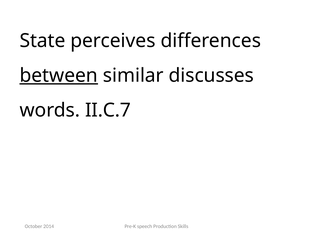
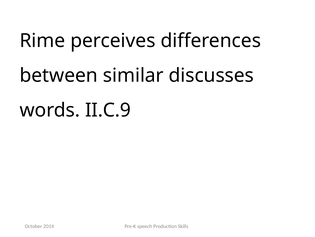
State: State -> Rime
between underline: present -> none
II.C.7: II.C.7 -> II.C.9
